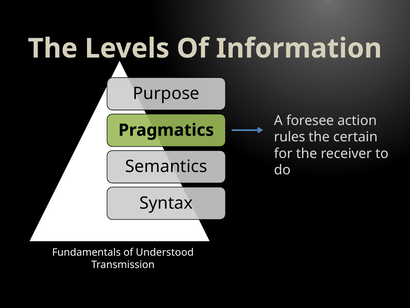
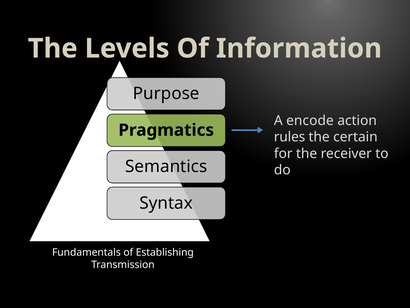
foresee: foresee -> encode
Understood: Understood -> Establishing
